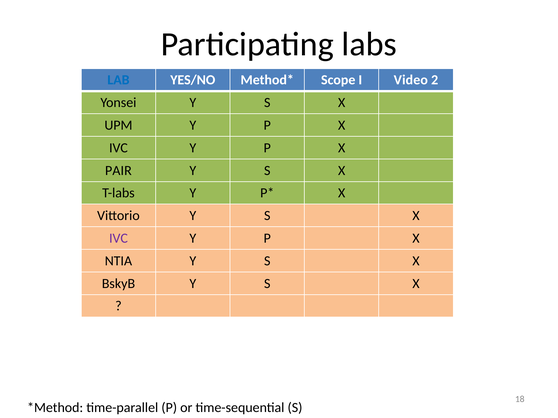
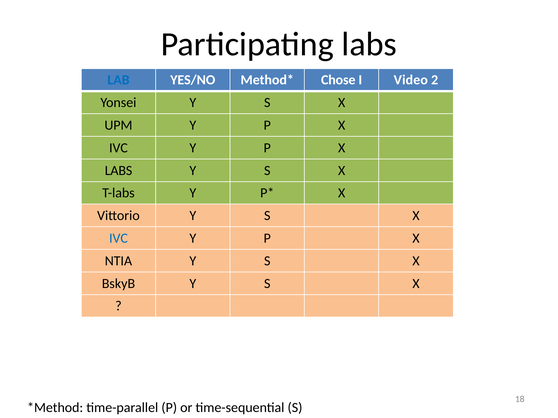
Scope: Scope -> Chose
PAIR at (118, 171): PAIR -> LABS
IVC at (118, 239) colour: purple -> blue
